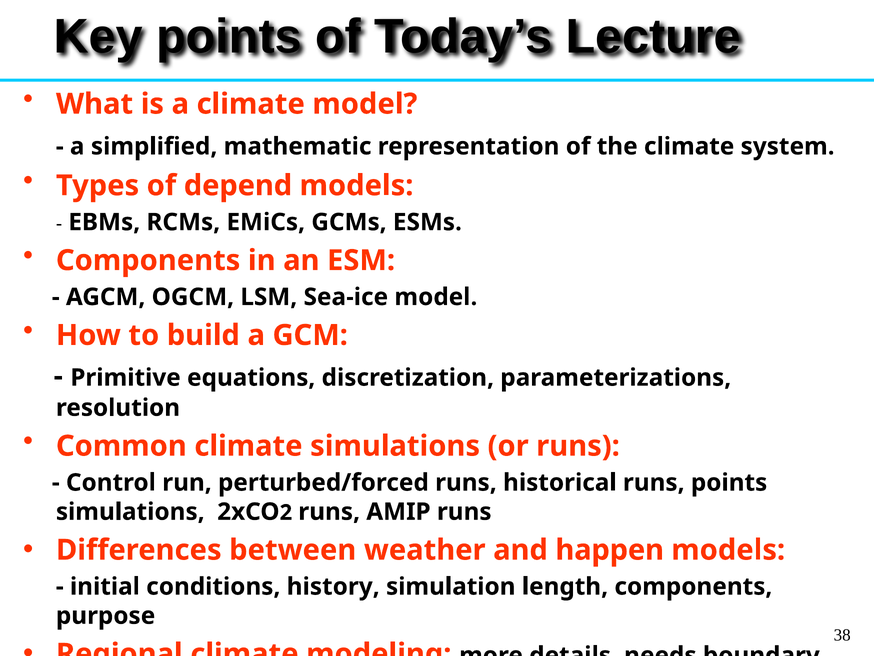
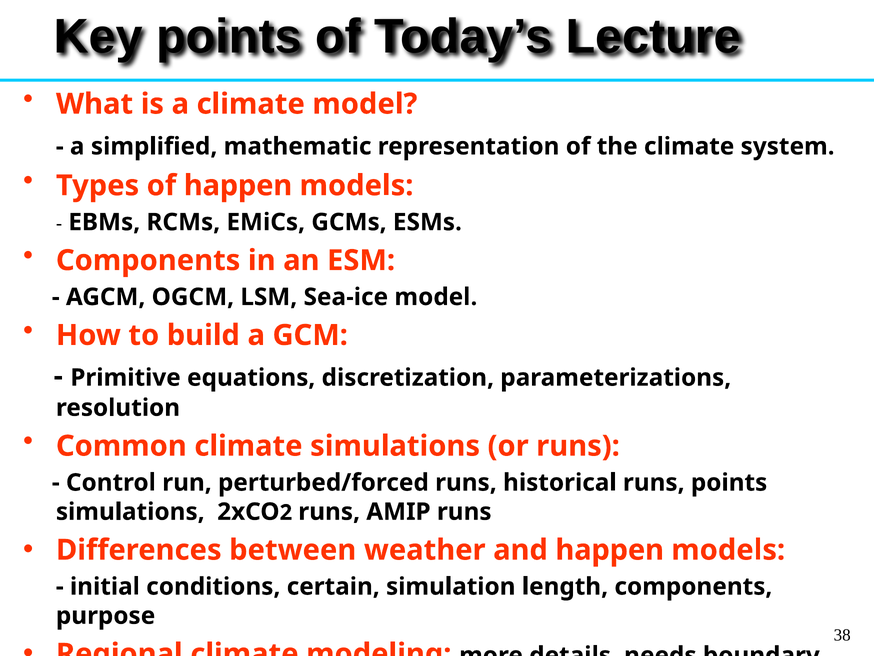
of depend: depend -> happen
history: history -> certain
